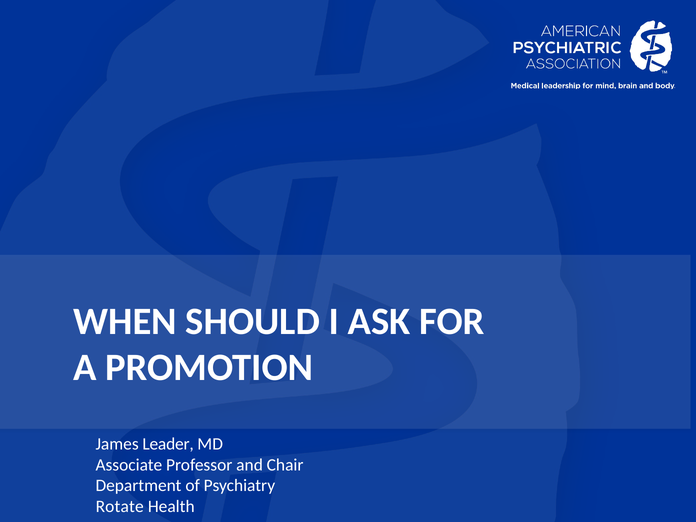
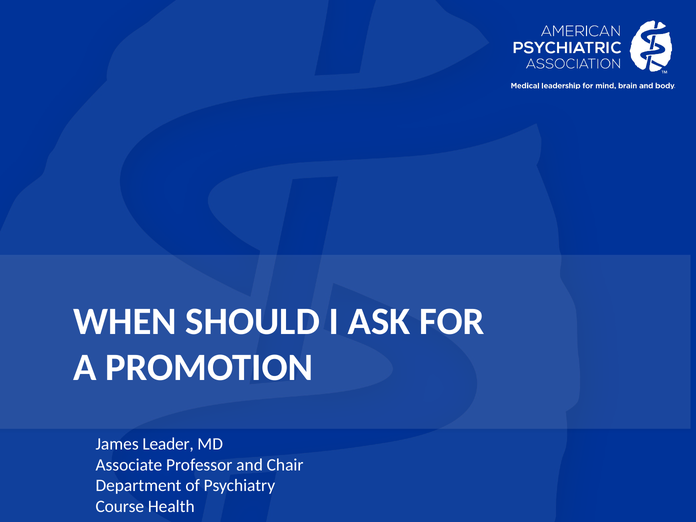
Rotate: Rotate -> Course
